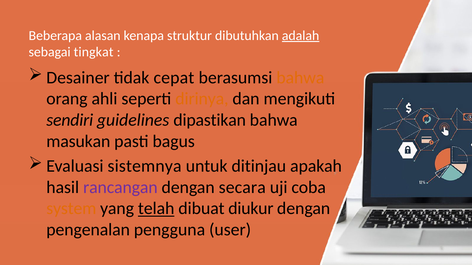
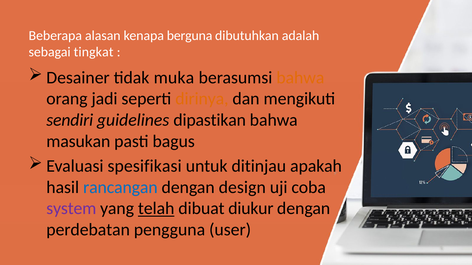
struktur: struktur -> berguna
adalah underline: present -> none
cepat: cepat -> muka
ahli: ahli -> jadi
sistemnya: sistemnya -> spesifikasi
rancangan colour: purple -> blue
secara: secara -> design
system colour: orange -> purple
pengenalan: pengenalan -> perdebatan
